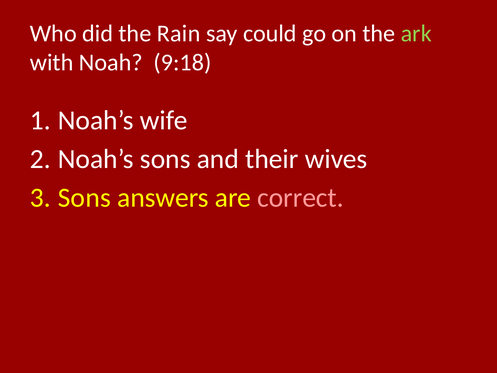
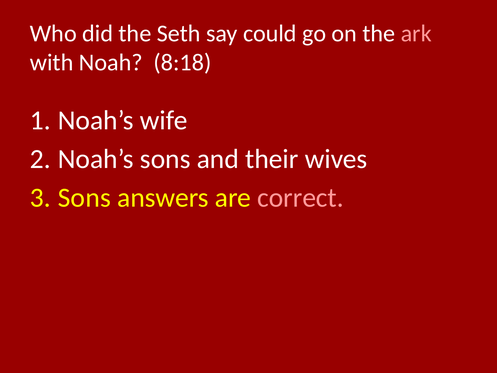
Rain: Rain -> Seth
ark colour: light green -> pink
9:18: 9:18 -> 8:18
